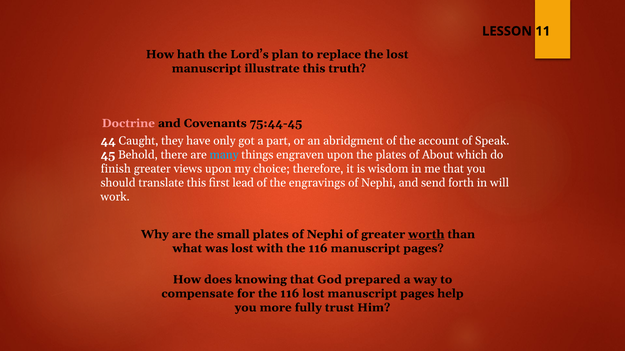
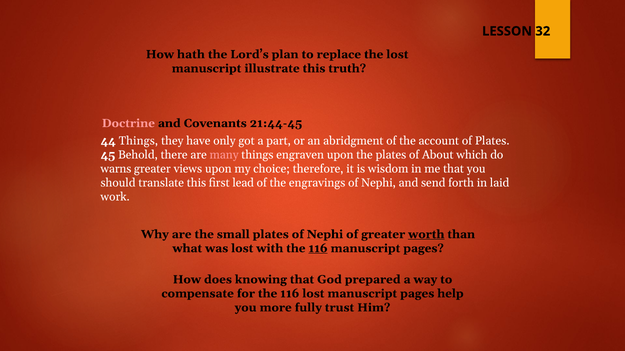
11: 11 -> 32
75:44-45: 75:44-45 -> 21:44-45
44 Caught: Caught -> Things
of Speak: Speak -> Plates
many colour: light blue -> pink
finish: finish -> warns
will: will -> laid
116 at (318, 249) underline: none -> present
